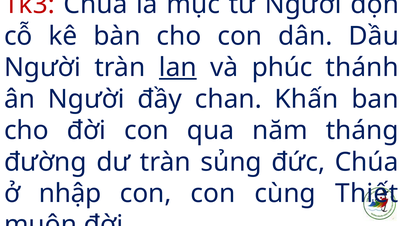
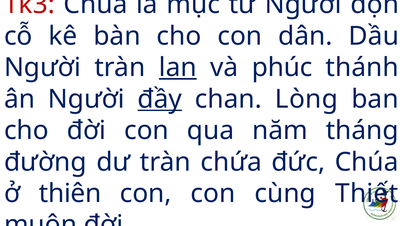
đầy underline: none -> present
Khấn: Khấn -> Lòng
sủng: sủng -> chứa
nhập: nhập -> thiên
